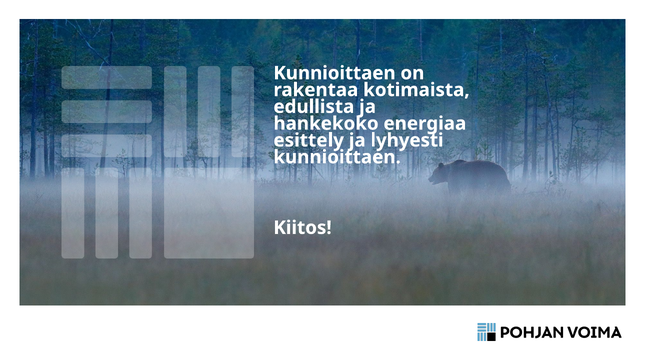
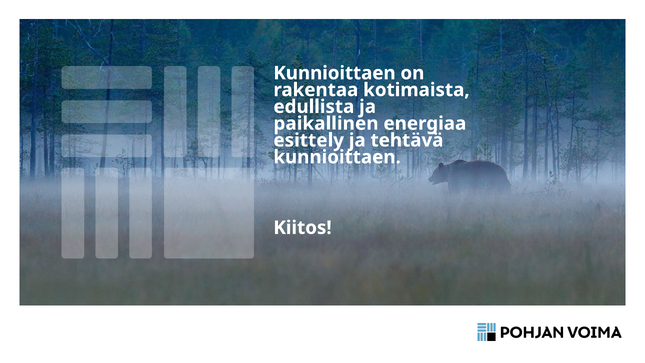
hankekoko: hankekoko -> paikallinen
lyhyesti: lyhyesti -> tehtävä
